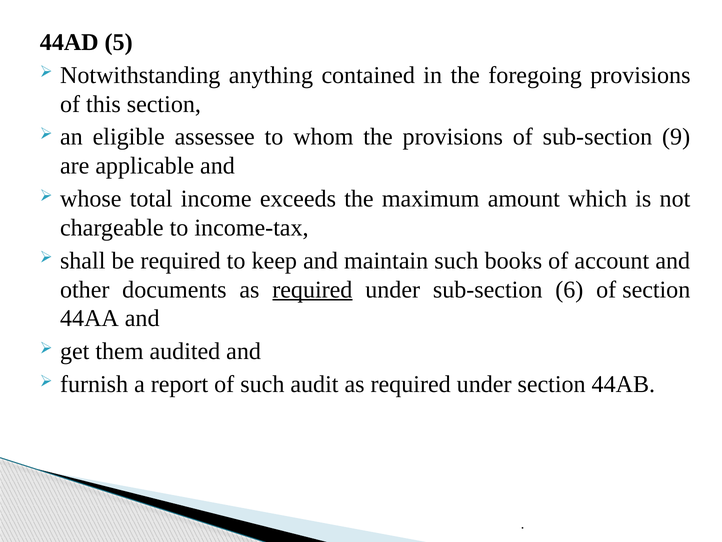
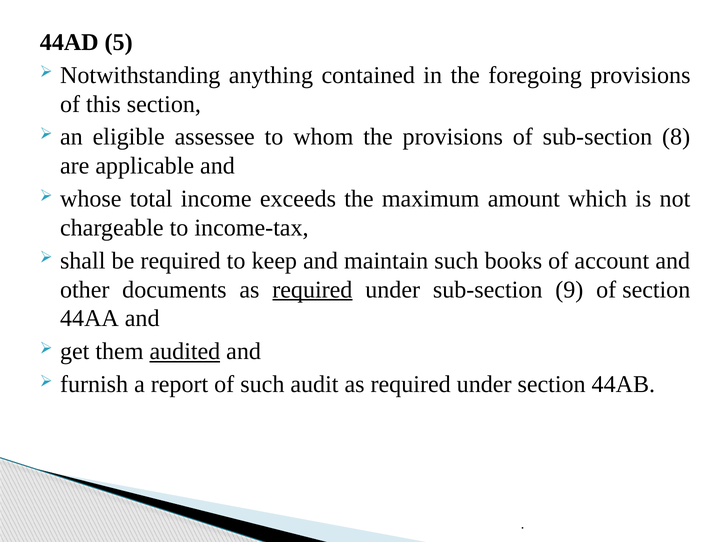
9: 9 -> 8
6: 6 -> 9
audited underline: none -> present
